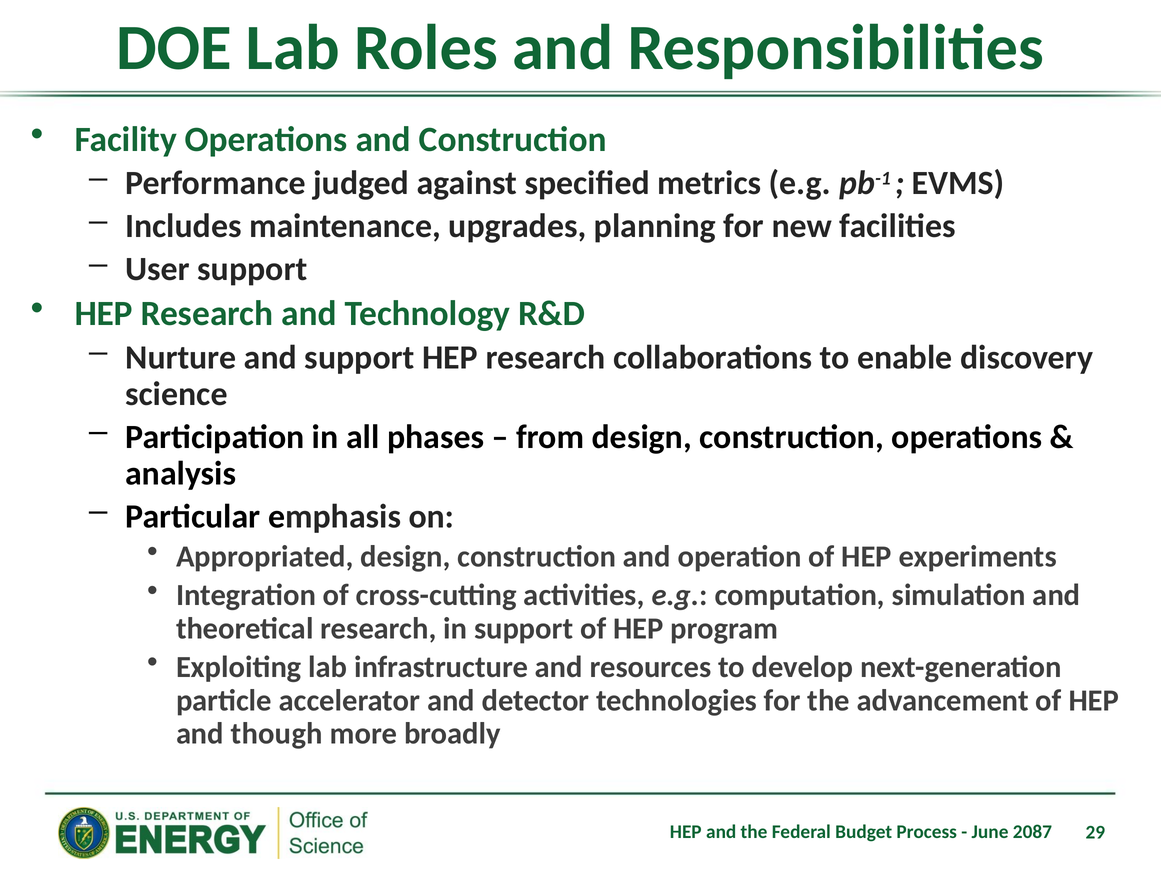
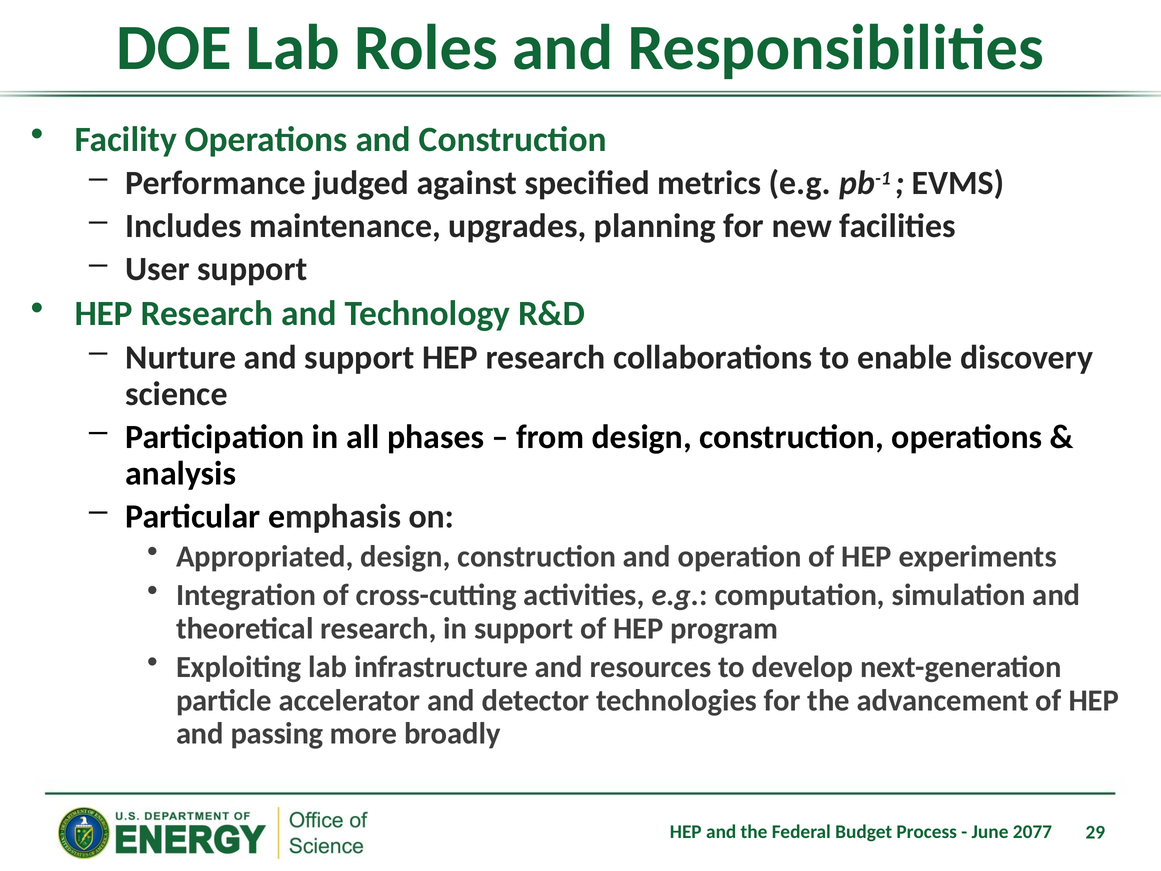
though: though -> passing
2087: 2087 -> 2077
